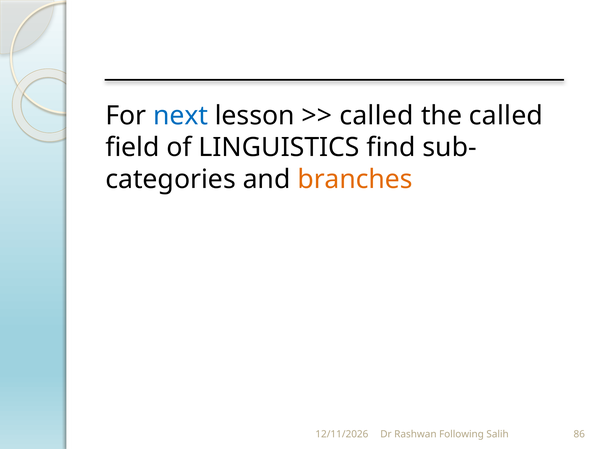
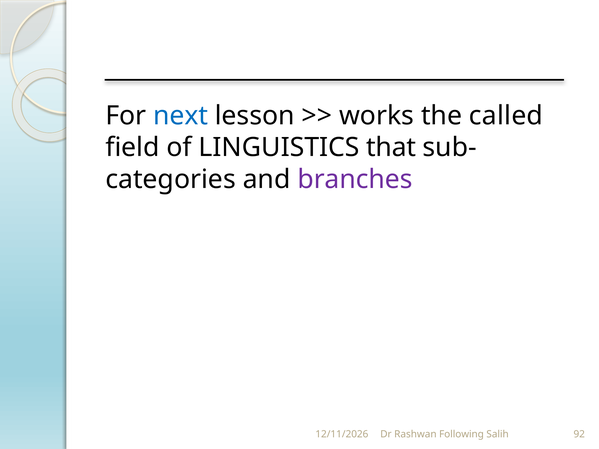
called at (376, 116): called -> works
find: find -> that
branches colour: orange -> purple
86: 86 -> 92
